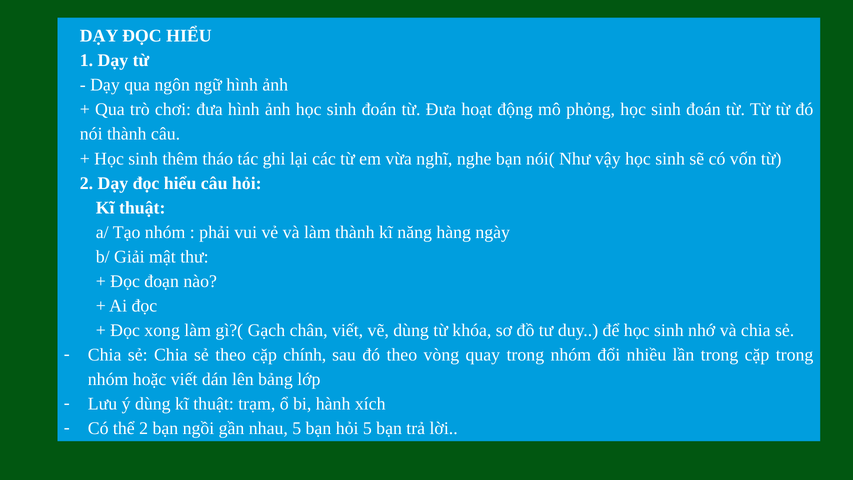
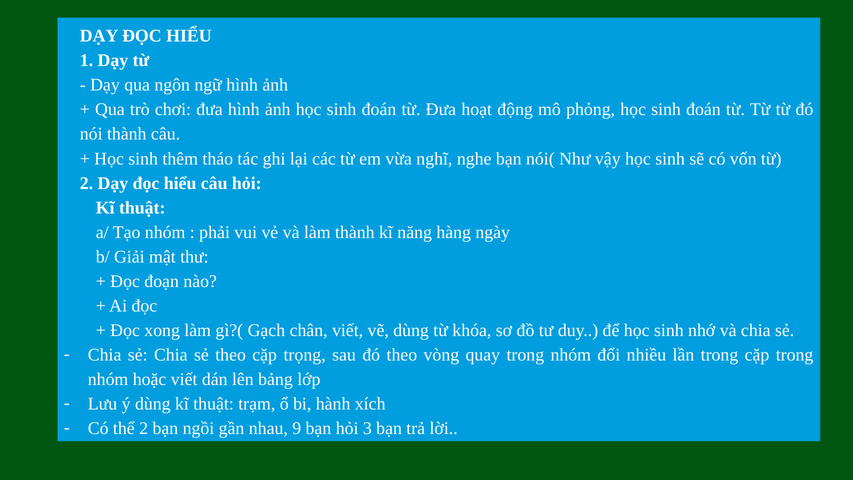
chính: chính -> trọng
nhau 5: 5 -> 9
hỏi 5: 5 -> 3
